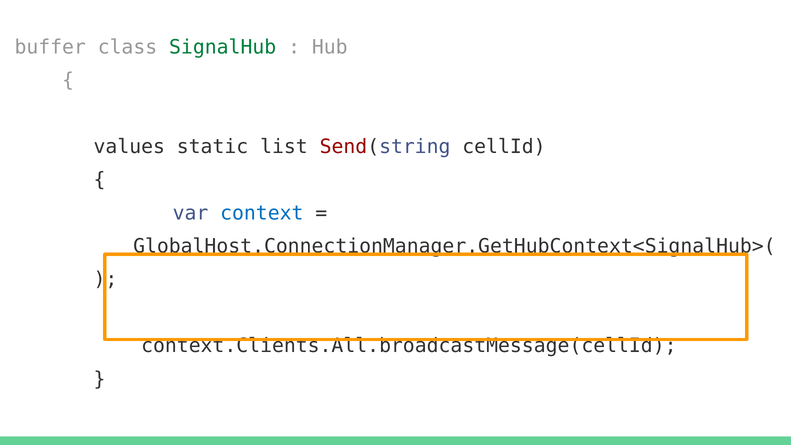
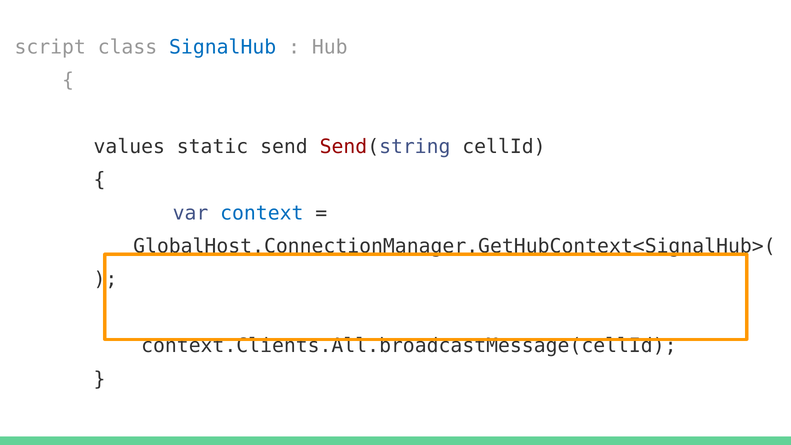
buffer: buffer -> script
SignalHub colour: green -> blue
list: list -> send
